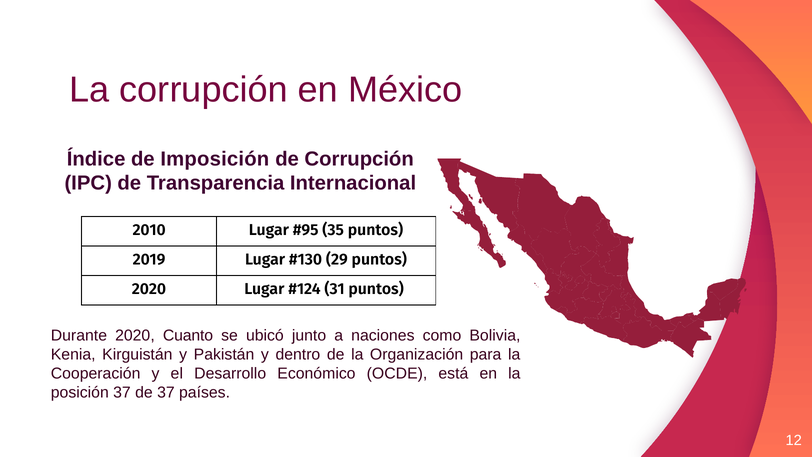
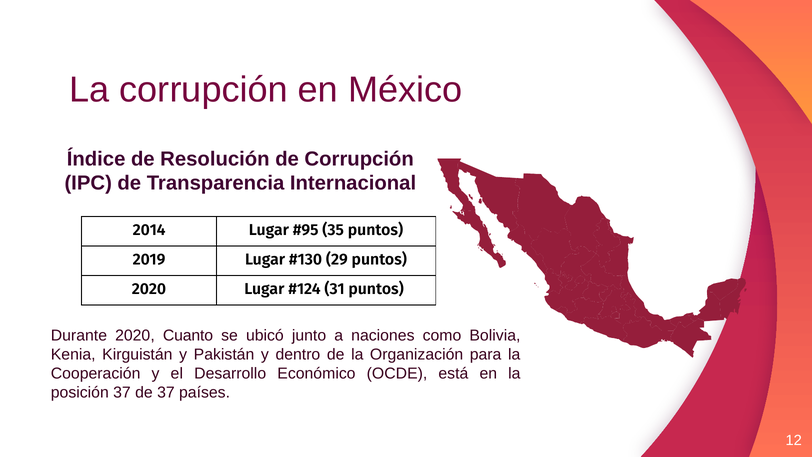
Imposición: Imposición -> Resolución
2010: 2010 -> 2014
